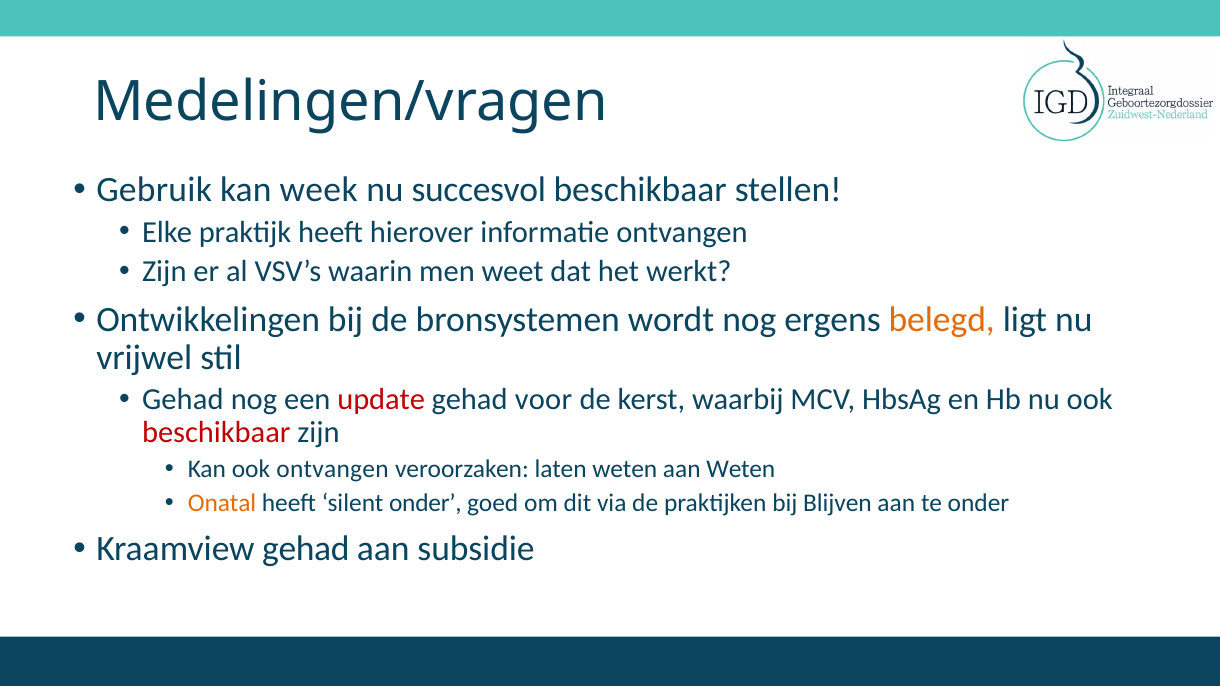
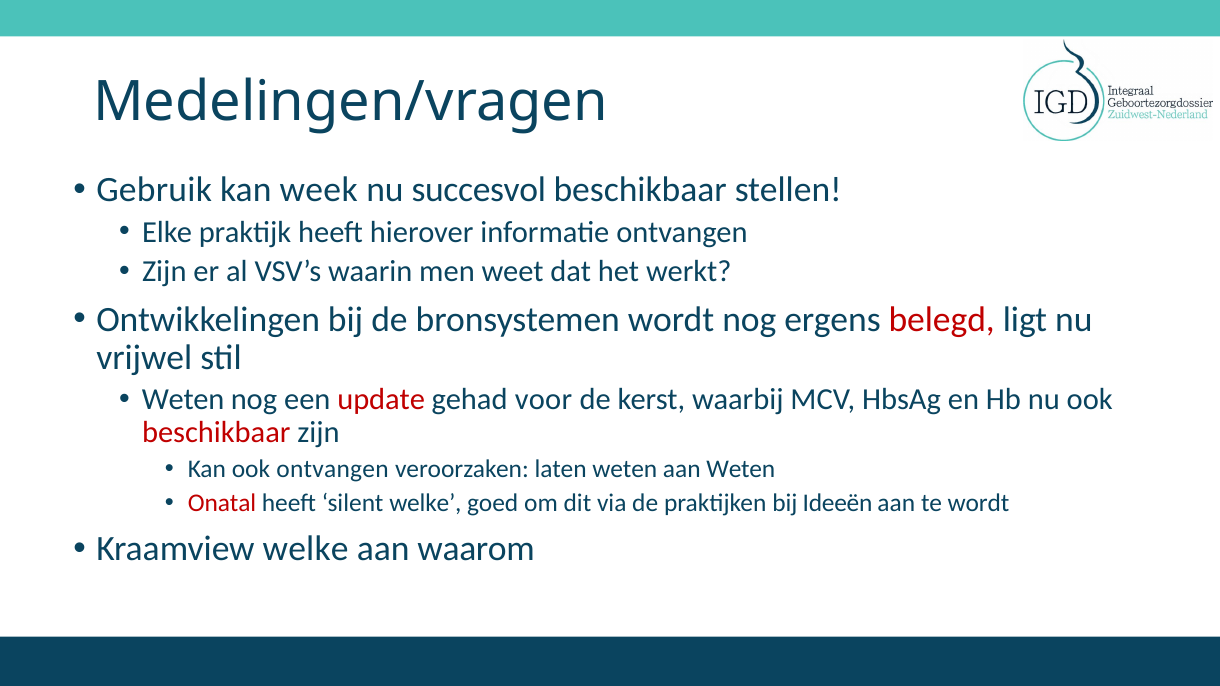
belegd colour: orange -> red
Gehad at (183, 400): Gehad -> Weten
Onatal colour: orange -> red
silent onder: onder -> welke
Blijven: Blijven -> Ideeën
te onder: onder -> wordt
Kraamview gehad: gehad -> welke
subsidie: subsidie -> waarom
